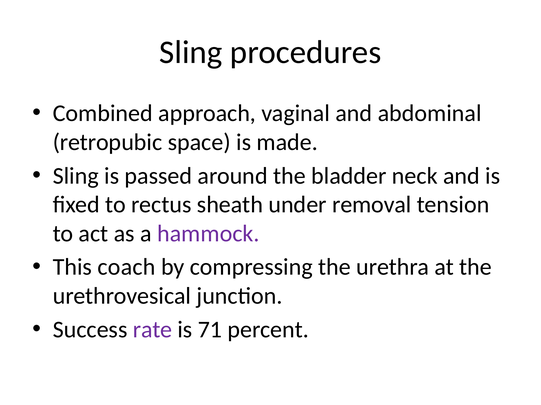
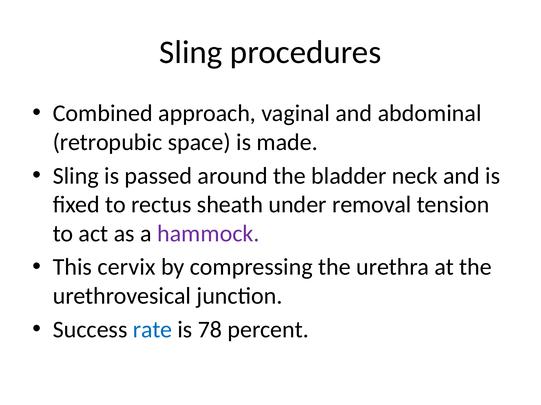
coach: coach -> cervix
rate colour: purple -> blue
71: 71 -> 78
